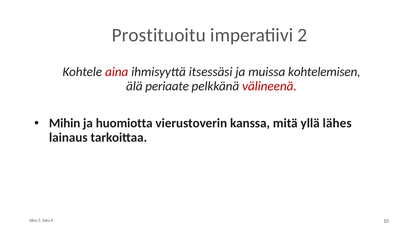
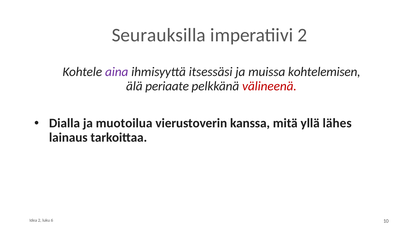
Prostituoitu: Prostituoitu -> Seurauksilla
aina colour: red -> purple
Mihin: Mihin -> Dialla
huomiotta: huomiotta -> muotoilua
